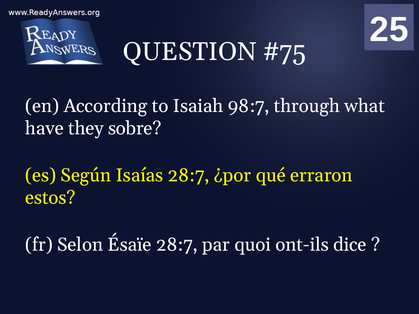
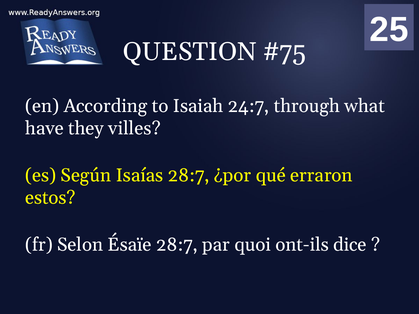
98:7: 98:7 -> 24:7
sobre: sobre -> villes
